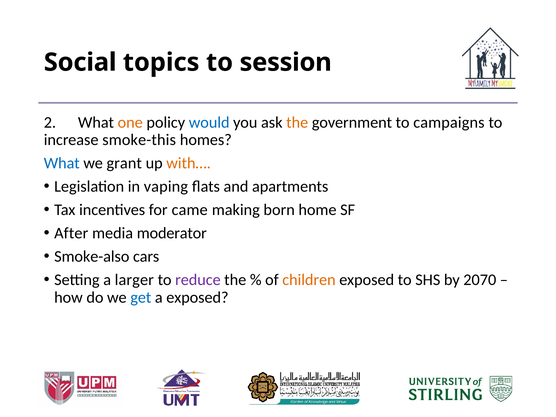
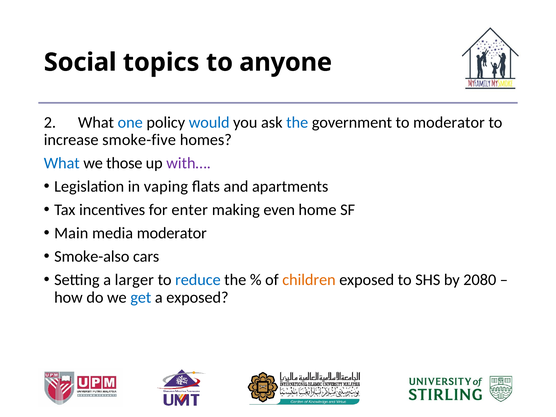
session: session -> anyone
one colour: orange -> blue
the at (297, 122) colour: orange -> blue
to campaigns: campaigns -> moderator
smoke-this: smoke-this -> smoke-five
grant: grant -> those
with… colour: orange -> purple
came: came -> enter
born: born -> even
After: After -> Main
reduce colour: purple -> blue
2070: 2070 -> 2080
